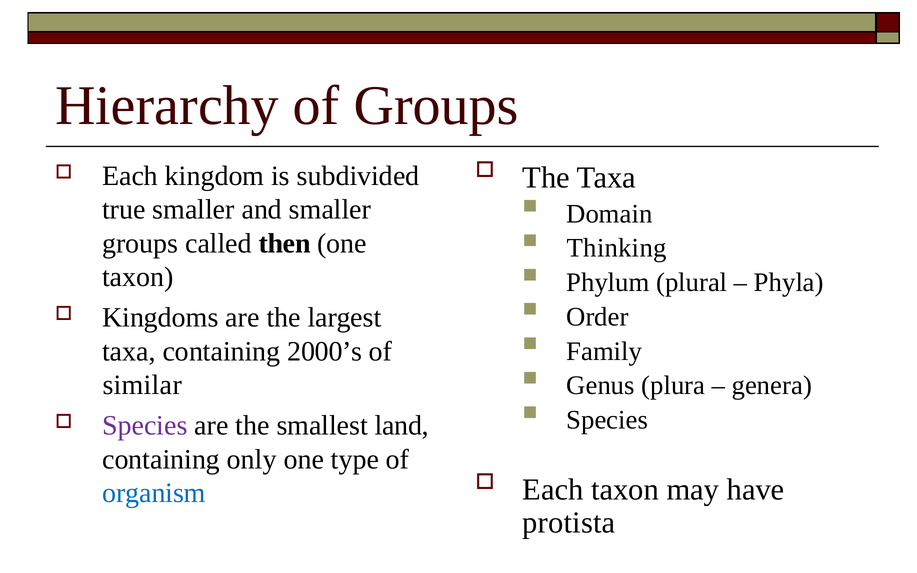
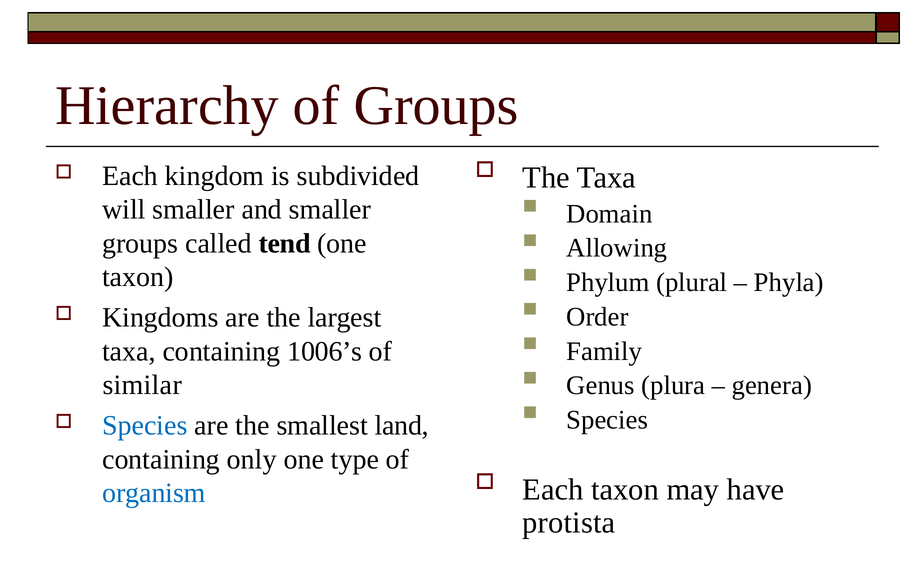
true: true -> will
then: then -> tend
Thinking: Thinking -> Allowing
2000’s: 2000’s -> 1006’s
Species at (145, 426) colour: purple -> blue
